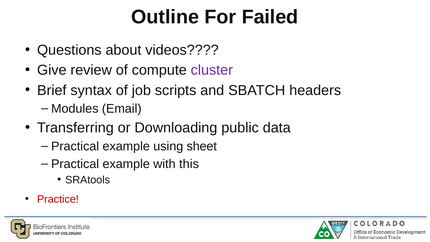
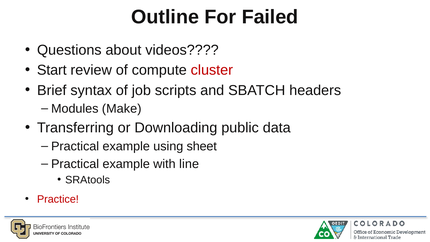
Give: Give -> Start
cluster colour: purple -> red
Email: Email -> Make
this: this -> line
